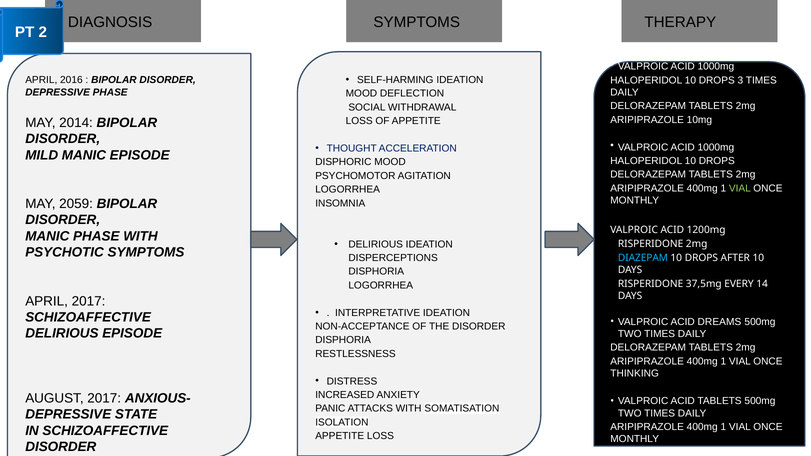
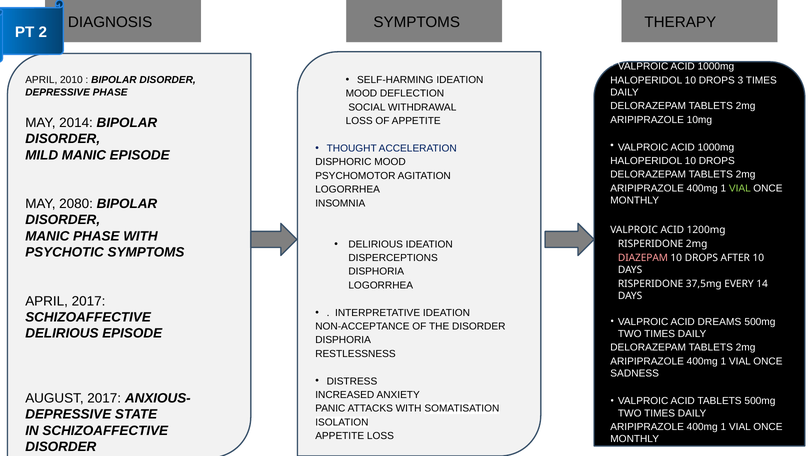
2016: 2016 -> 2010
2059: 2059 -> 2080
DIAZEPAM colour: light blue -> pink
THINKING: THINKING -> SADNESS
